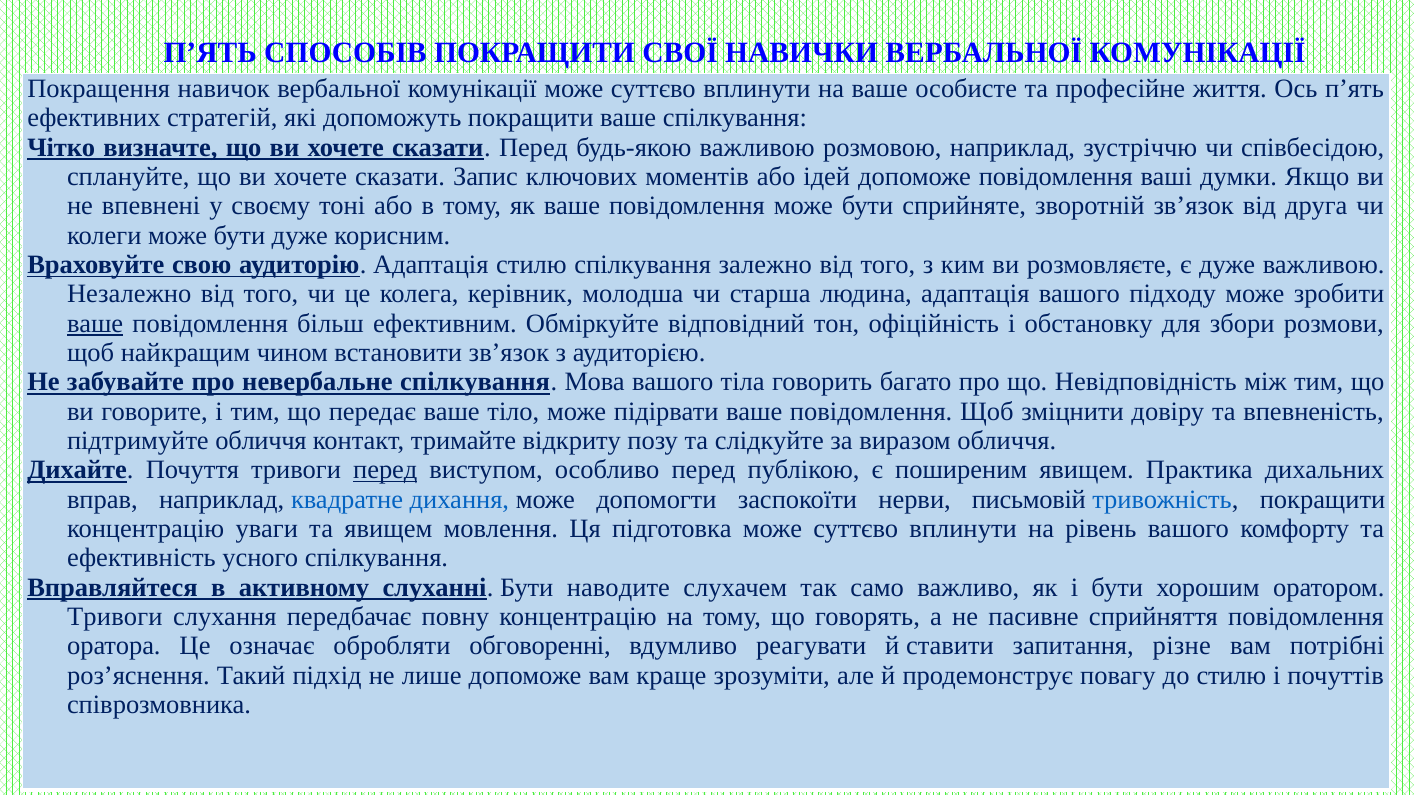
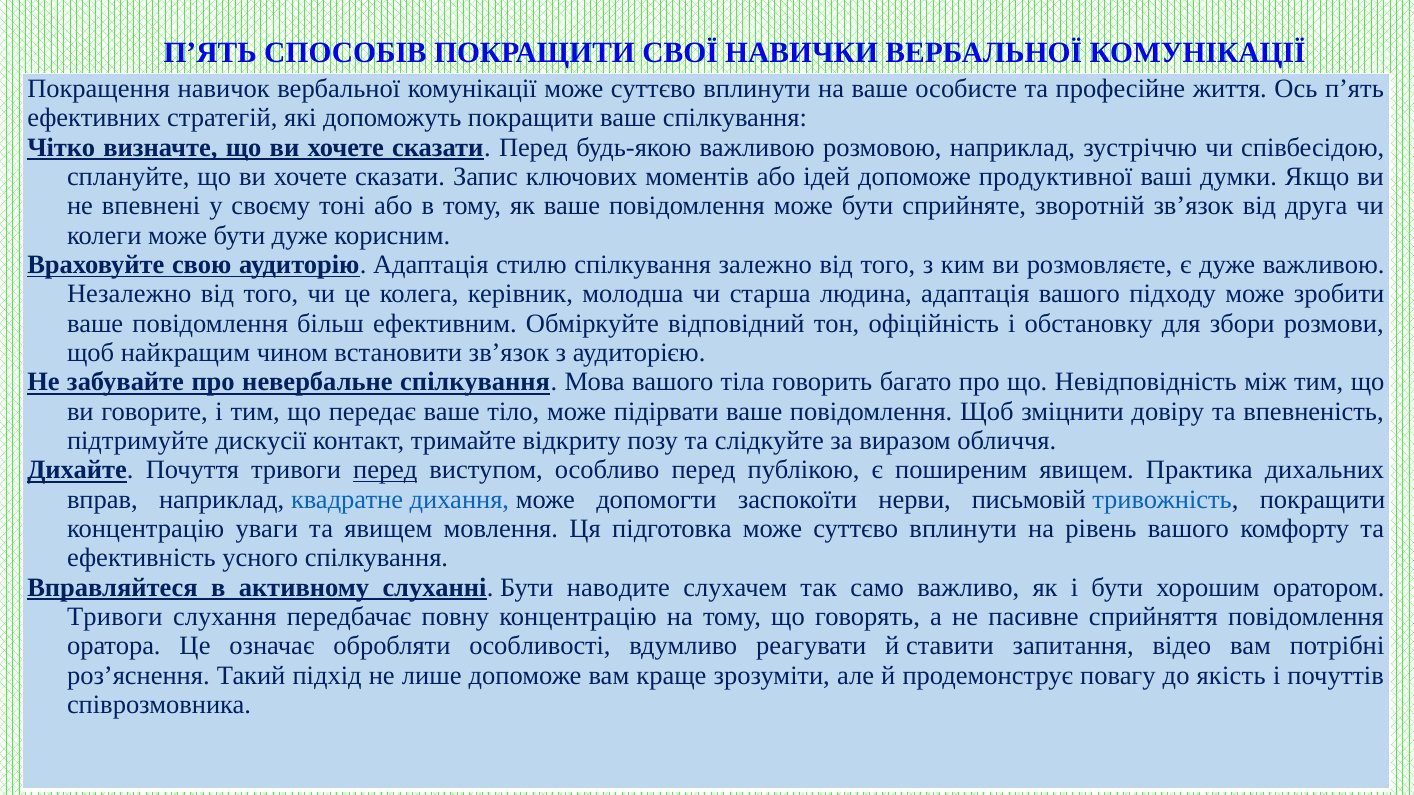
допоможе повідомлення: повідомлення -> продуктивної
ваше at (95, 324) underline: present -> none
підтримуйте обличчя: обличчя -> дискусії
обговоренні: обговоренні -> особливості
різне: різне -> відео
до стилю: стилю -> якість
